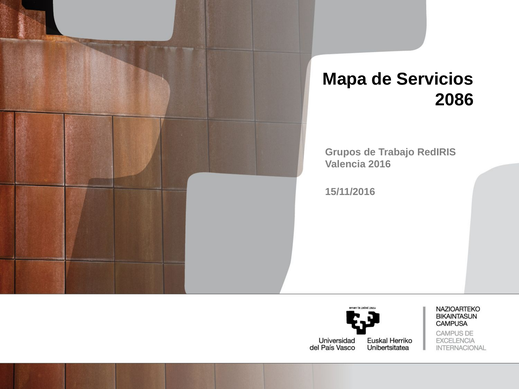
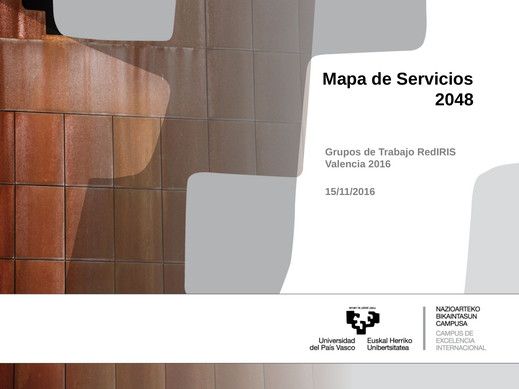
2086: 2086 -> 2048
